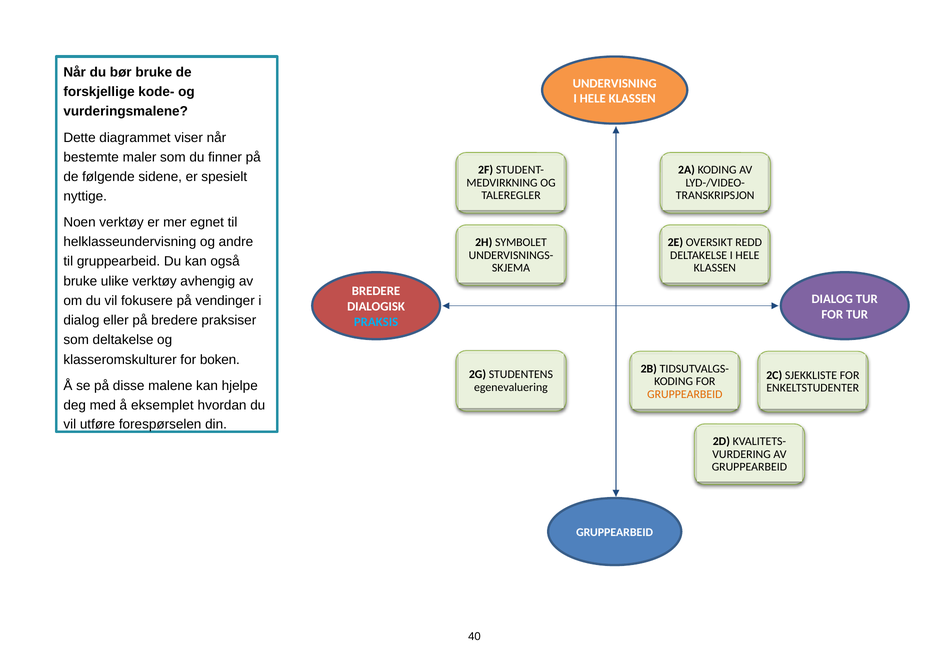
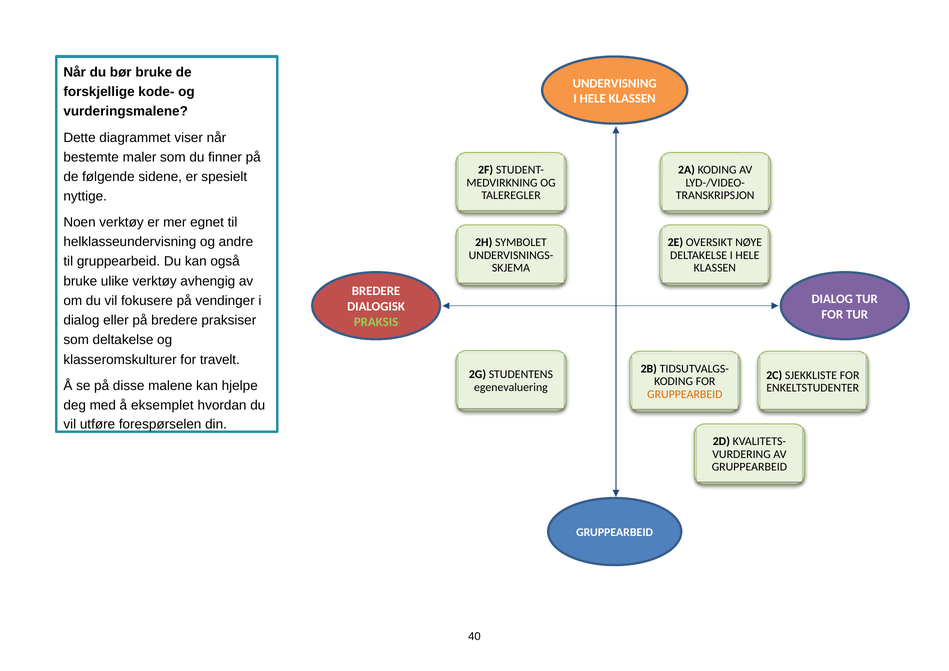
REDD: REDD -> NØYE
PRAKSIS colour: light blue -> light green
boken: boken -> travelt
